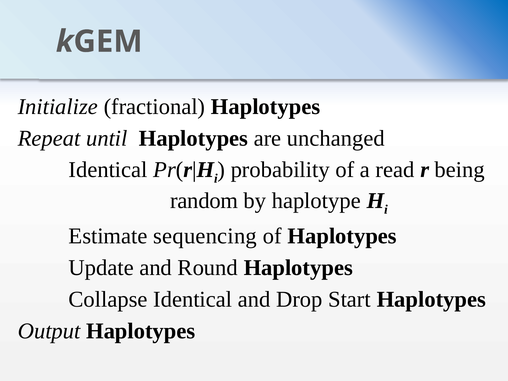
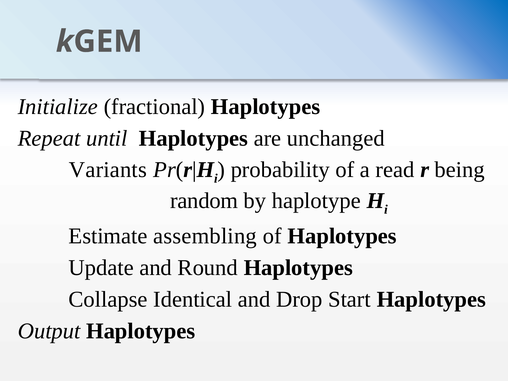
Identical at (108, 170): Identical -> Variants
sequencing: sequencing -> assembling
